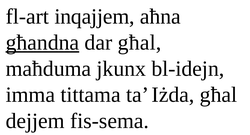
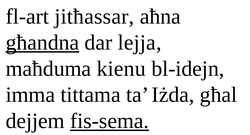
inqajjem: inqajjem -> jitħassar
dar għal: għal -> lejja
jkunx: jkunx -> kienu
fis-sema underline: none -> present
